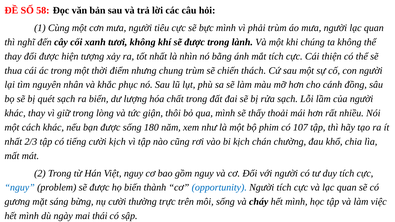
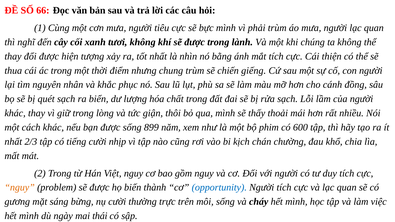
58: 58 -> 66
thách: thách -> giếng
180: 180 -> 899
107: 107 -> 600
cười kịch: kịch -> nhịp
nguy at (20, 188) colour: blue -> orange
